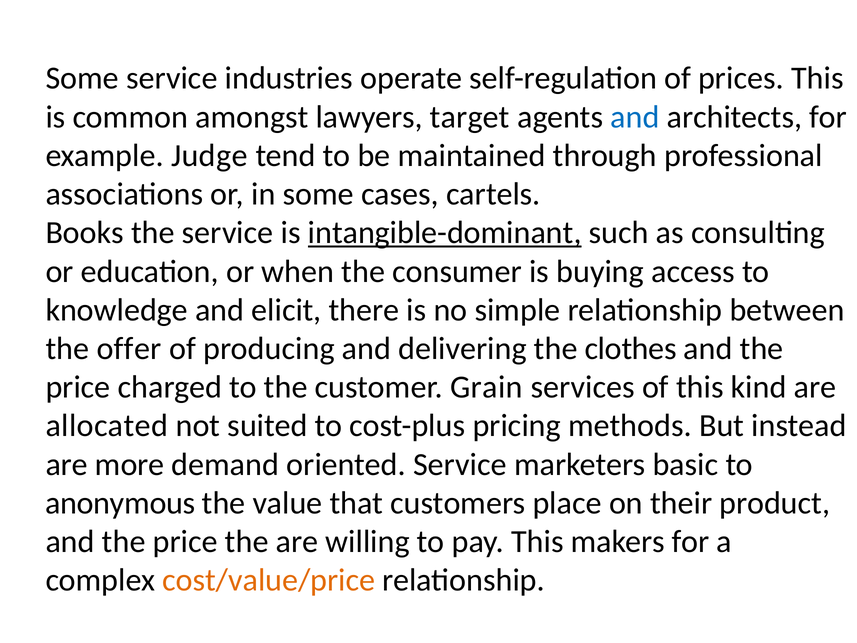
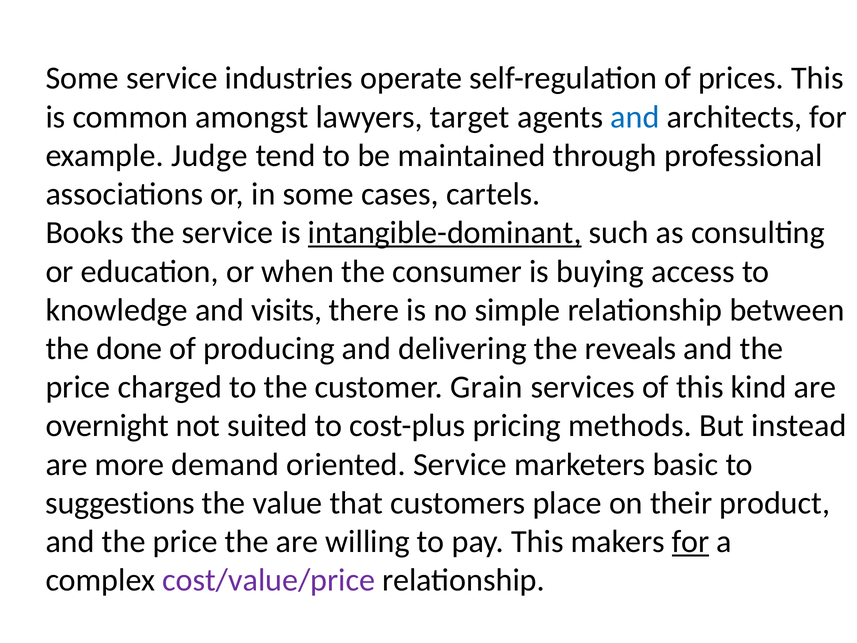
elicit: elicit -> visits
offer: offer -> done
clothes: clothes -> reveals
allocated: allocated -> overnight
anonymous: anonymous -> suggestions
for at (691, 541) underline: none -> present
cost/value/price colour: orange -> purple
